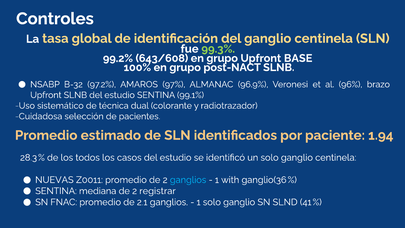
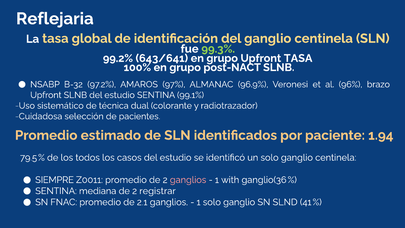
Controles: Controles -> Reflejaria
643/608: 643/608 -> 643/641
Upfront BASE: BASE -> TASA
28.3: 28.3 -> 79.5
NUEVAS: NUEVAS -> SIEMPRE
ganglios at (188, 180) colour: light blue -> pink
